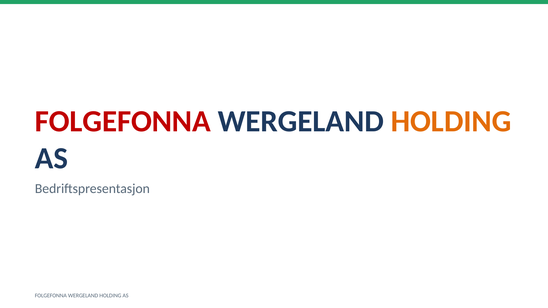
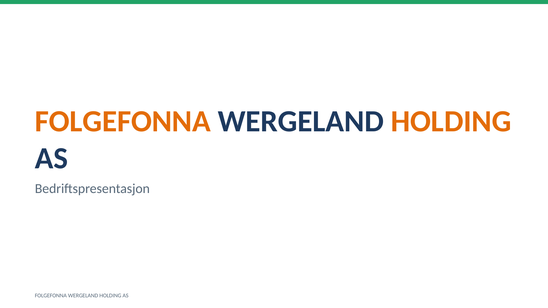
FOLGEFONNA at (123, 122) colour: red -> orange
